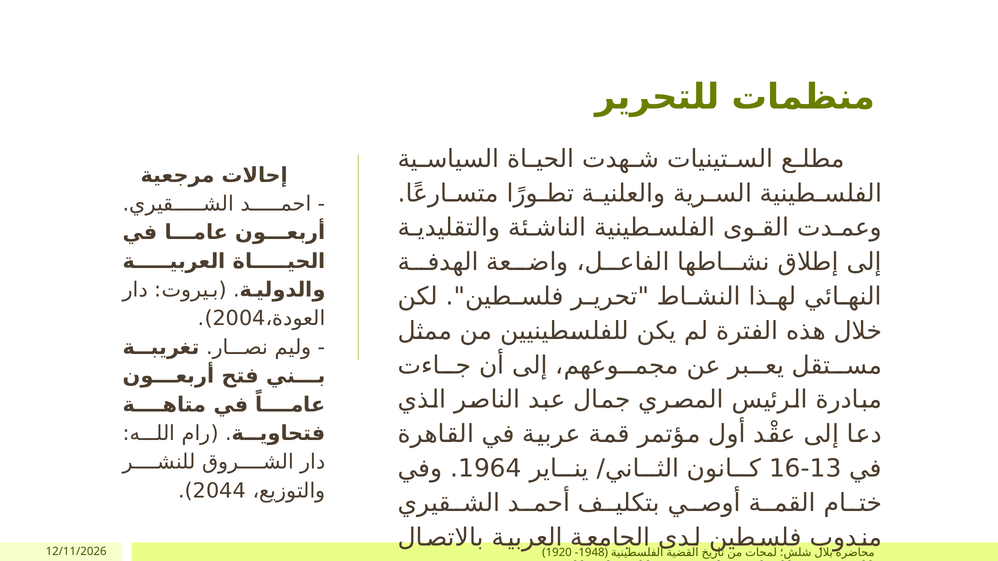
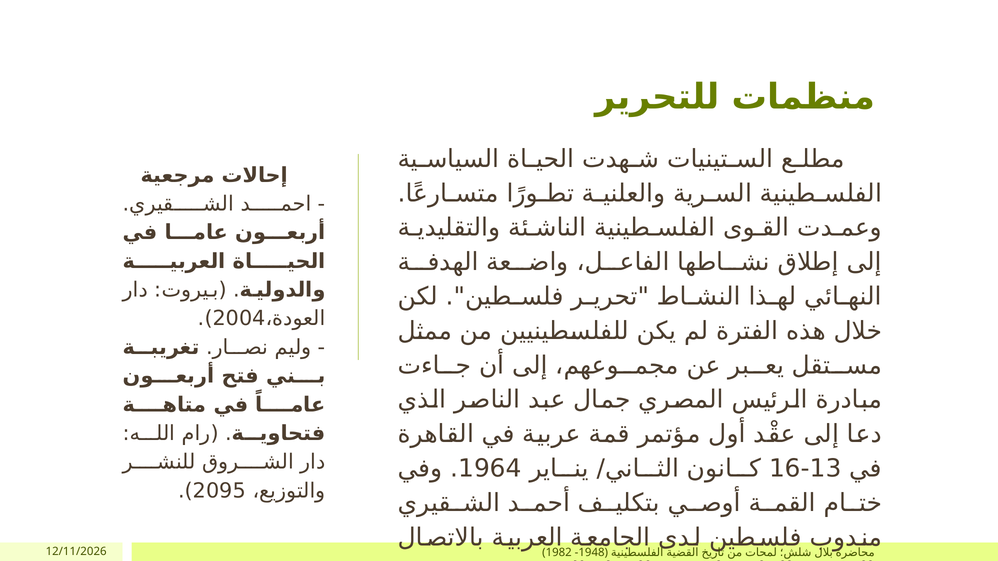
2044: 2044 -> 2095
1920: 1920 -> 1982
